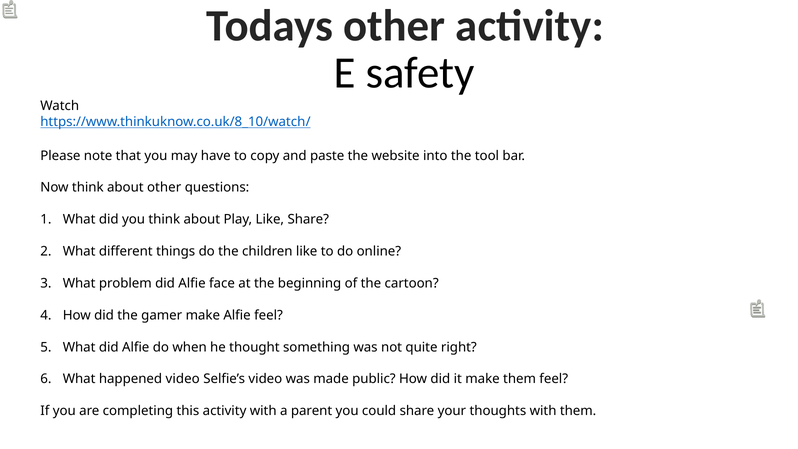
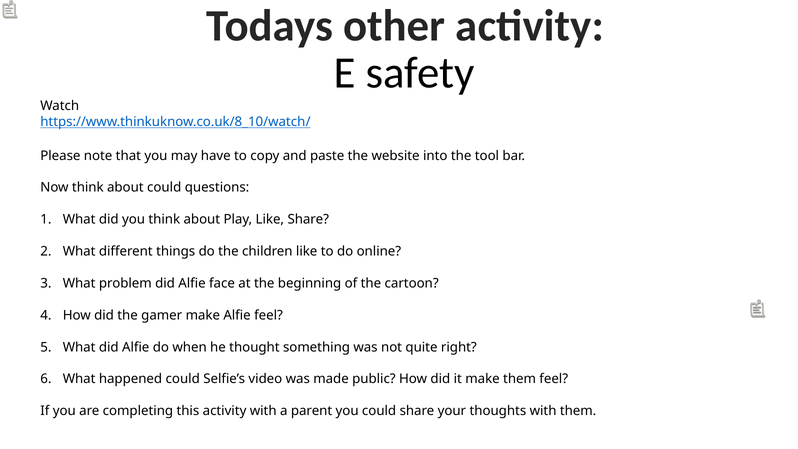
about other: other -> could
happened video: video -> could
